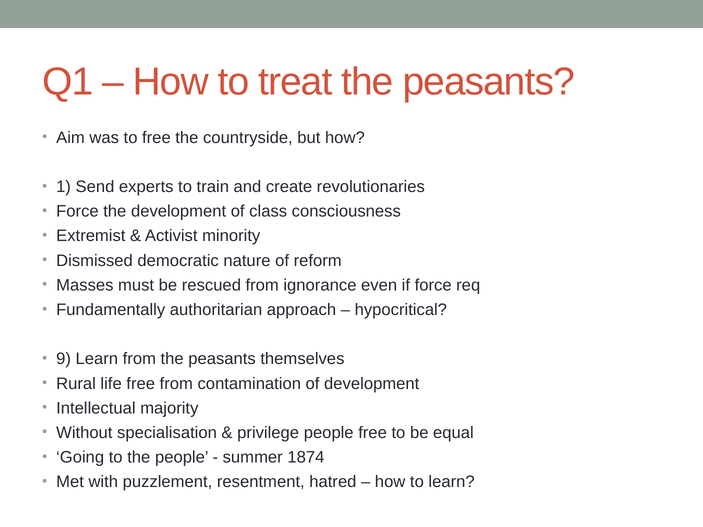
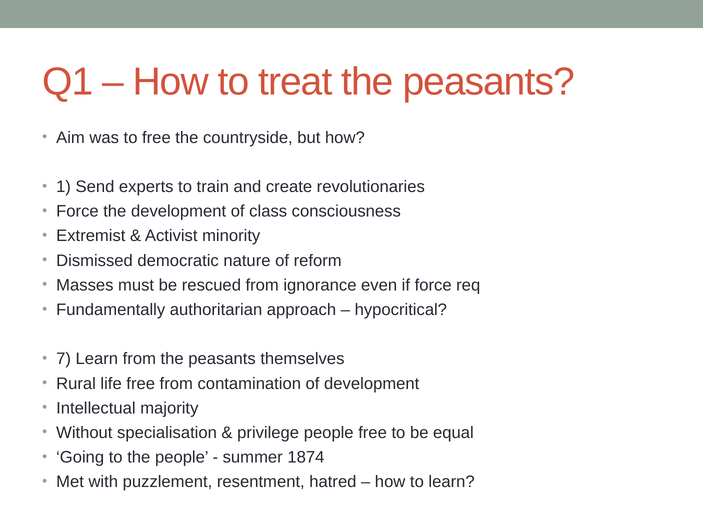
9: 9 -> 7
